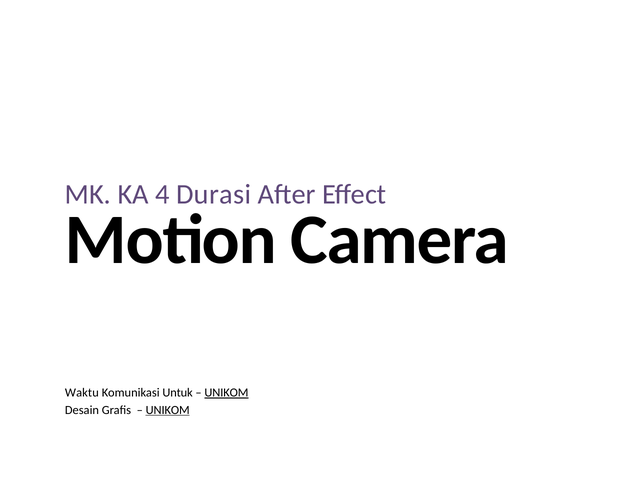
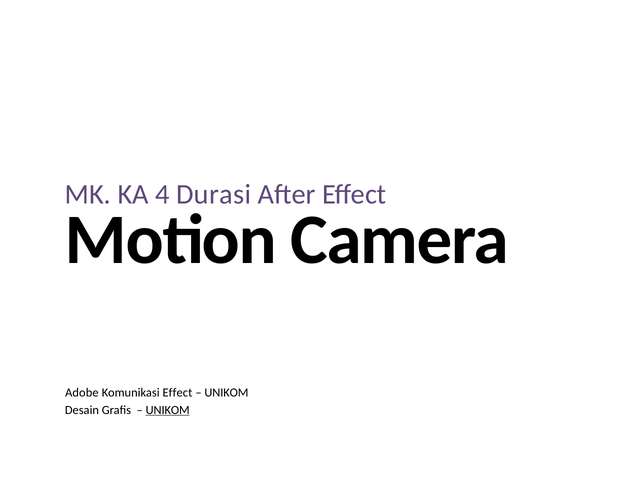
Waktu: Waktu -> Adobe
Komunikasi Untuk: Untuk -> Effect
UNIKOM at (226, 393) underline: present -> none
